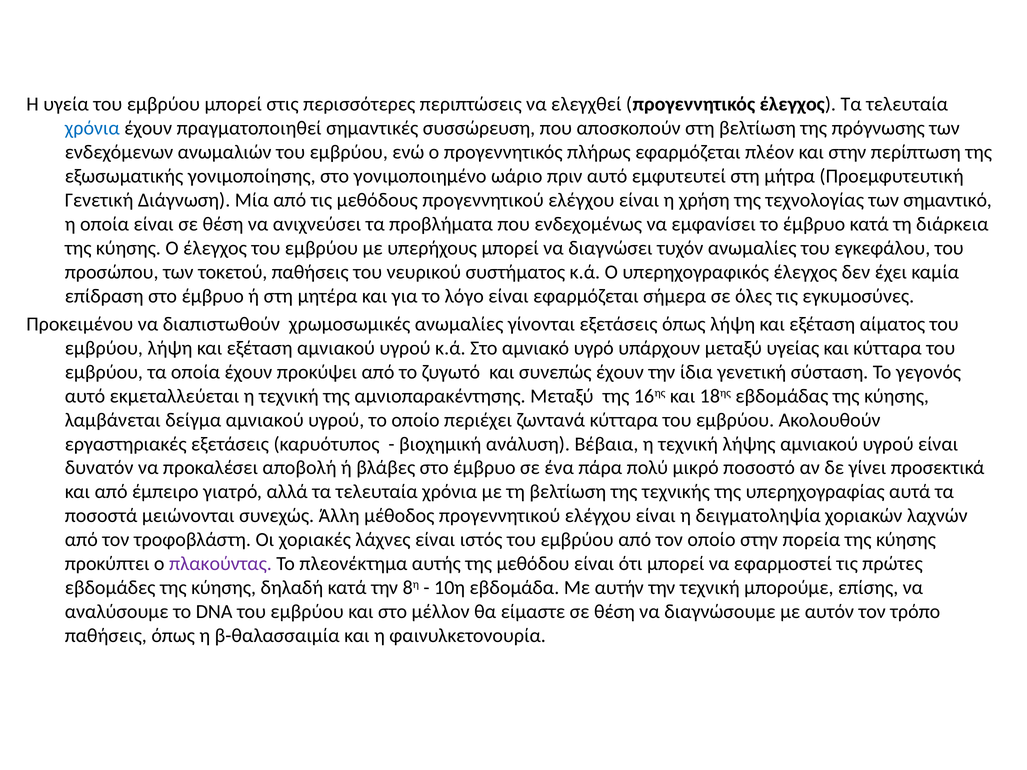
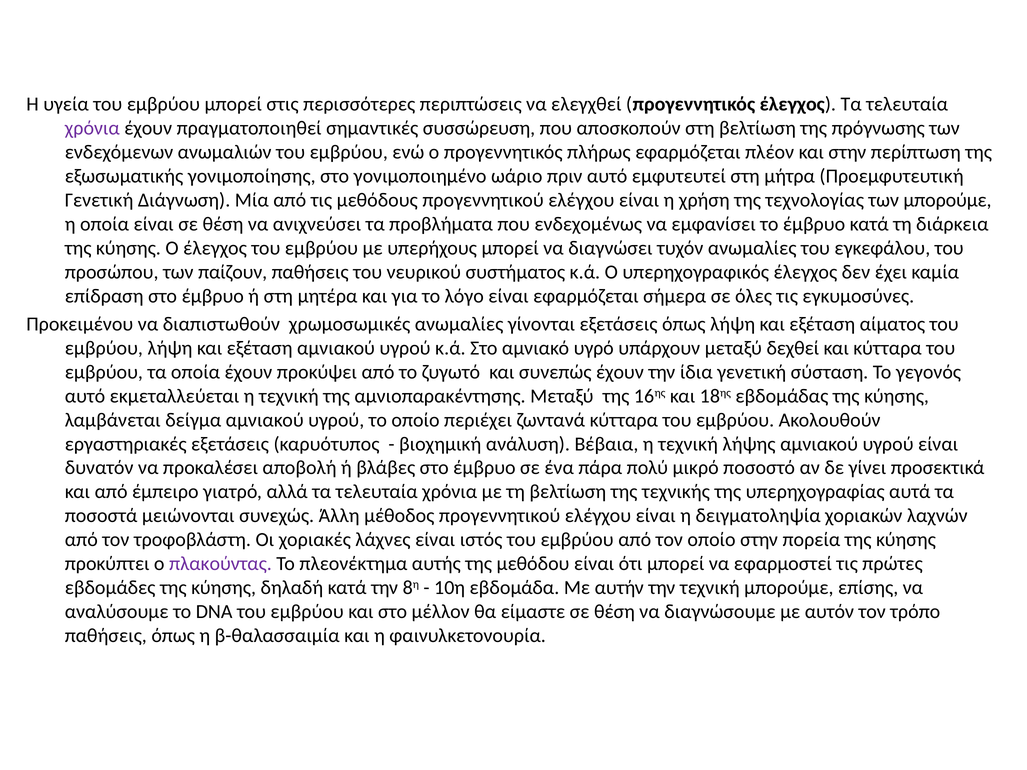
χρόνια at (92, 128) colour: blue -> purple
των σημαντικό: σημαντικό -> μπορούμε
τοκετού: τοκετού -> παίζουν
υγείας: υγείας -> δεχθεί
